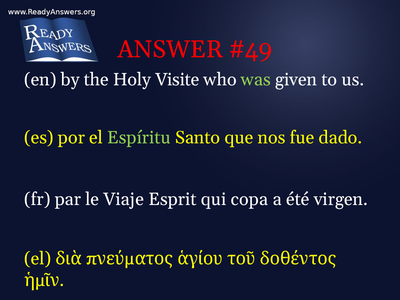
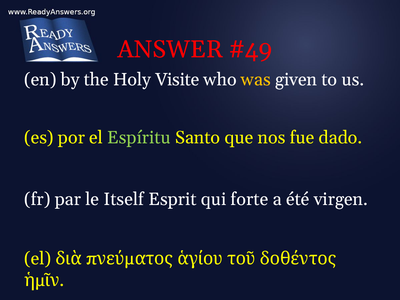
was colour: light green -> yellow
Viaje: Viaje -> Itself
copa: copa -> forte
